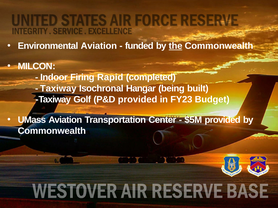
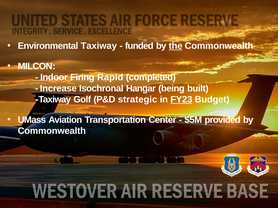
Environmental Aviation: Aviation -> Taxiway
Taxiway at (58, 89): Taxiway -> Increase
P&D provided: provided -> strategic
FY23 underline: none -> present
